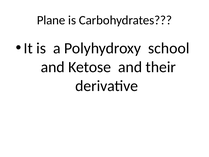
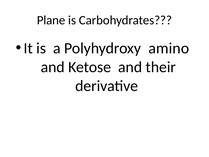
school: school -> amino
